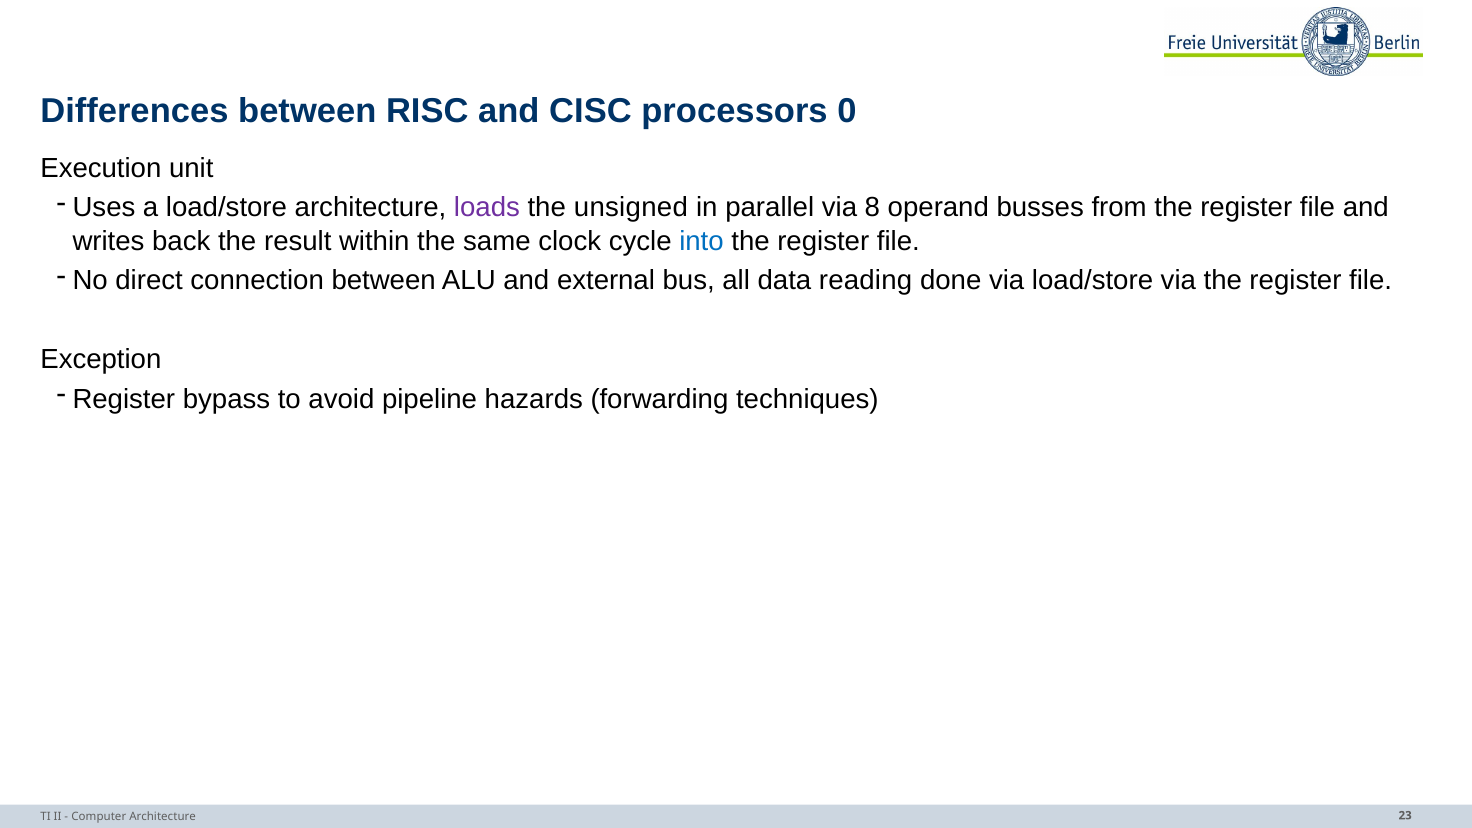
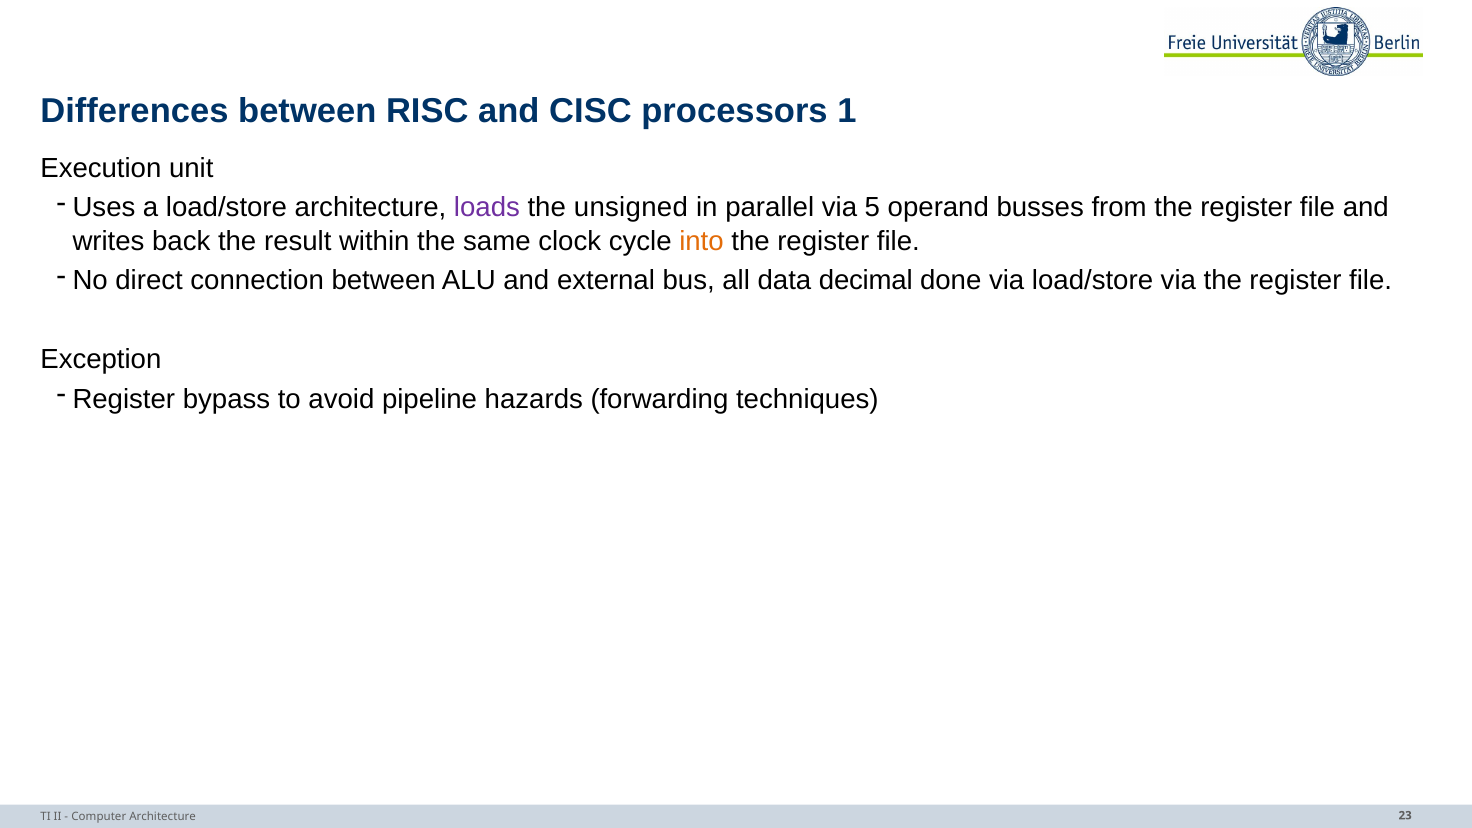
0: 0 -> 1
8: 8 -> 5
into colour: blue -> orange
reading: reading -> decimal
